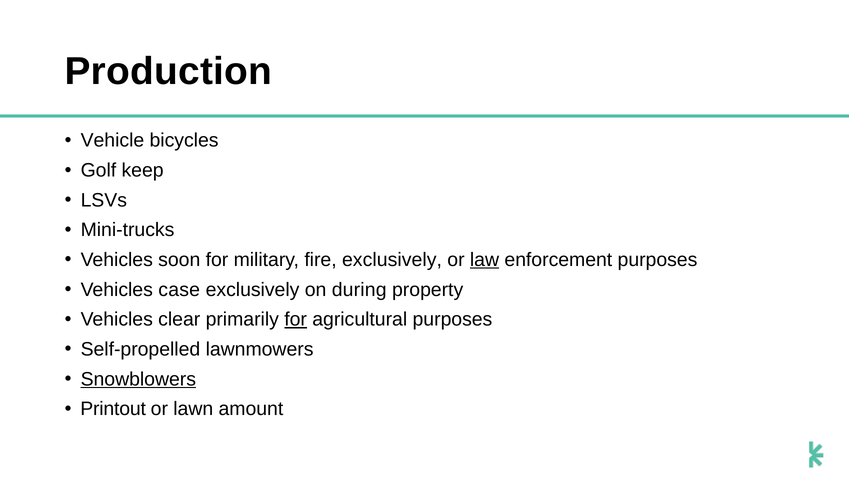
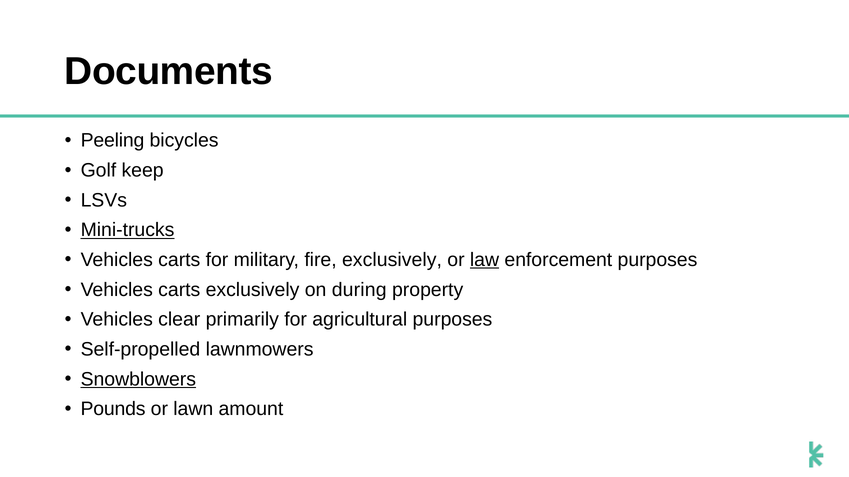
Production: Production -> Documents
Vehicle: Vehicle -> Peeling
Mini-trucks underline: none -> present
soon at (179, 260): soon -> carts
case at (179, 290): case -> carts
for at (296, 320) underline: present -> none
Printout: Printout -> Pounds
